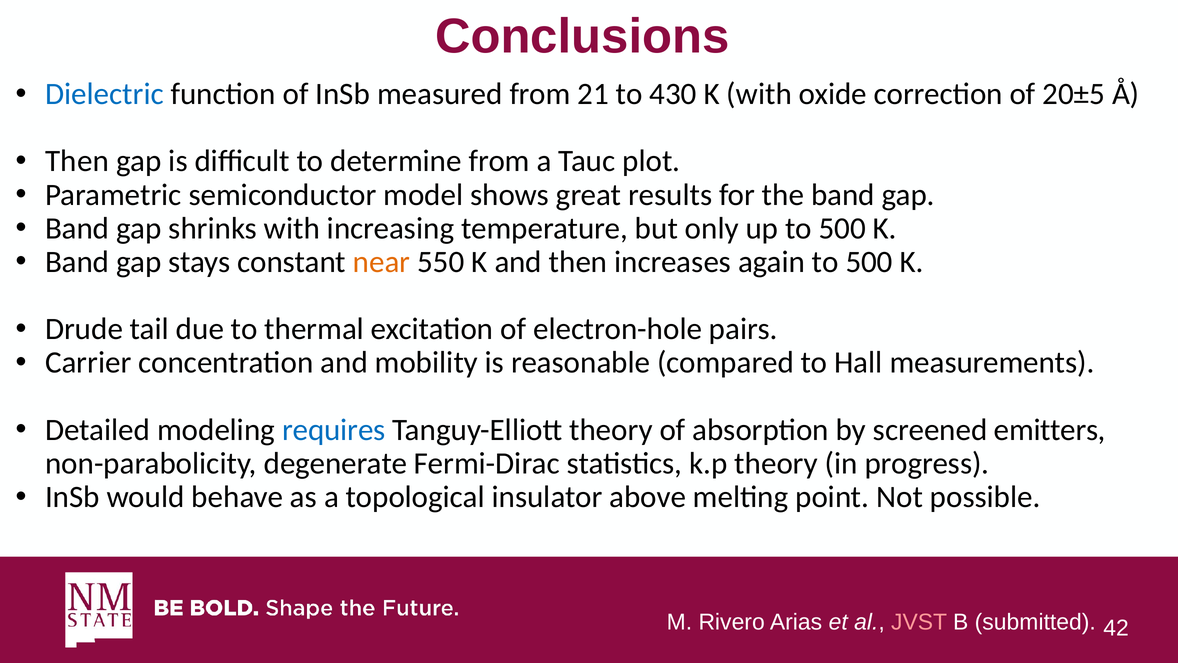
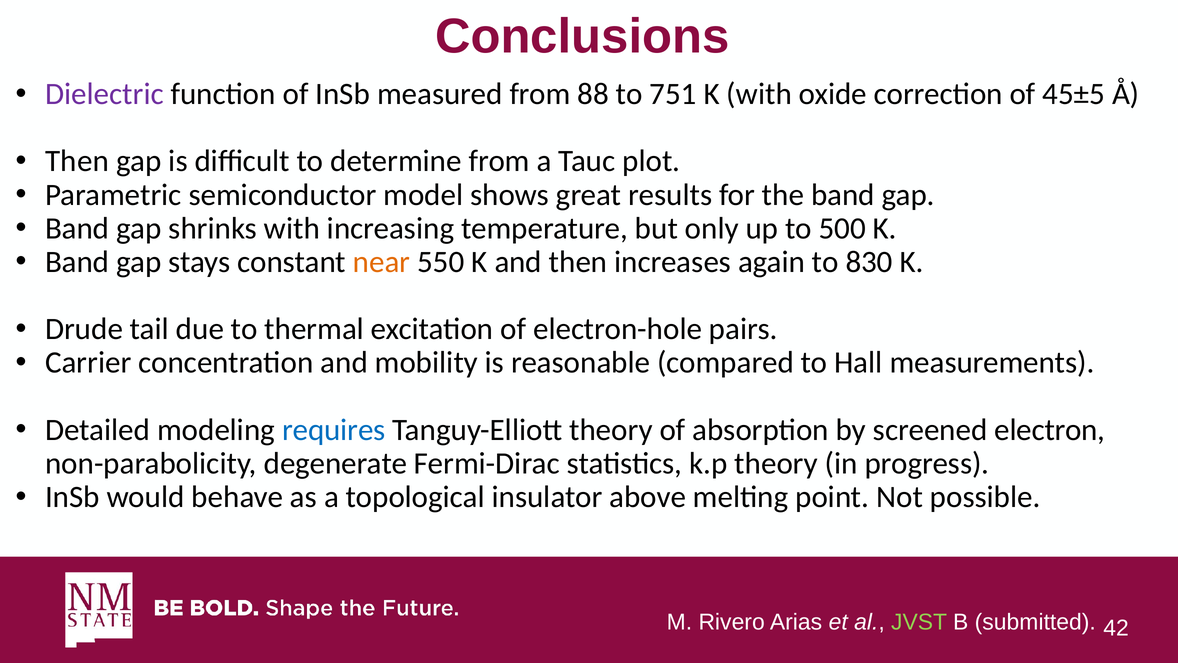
Dielectric colour: blue -> purple
21: 21 -> 88
430: 430 -> 751
20±5: 20±5 -> 45±5
again to 500: 500 -> 830
emitters: emitters -> electron
JVST colour: pink -> light green
